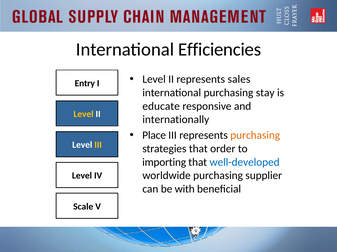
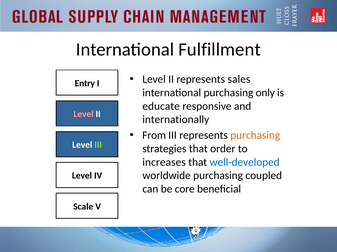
Efficiencies: Efficiencies -> Fulfillment
stay: stay -> only
Level at (83, 114) colour: yellow -> pink
Place: Place -> From
III at (98, 145) colour: yellow -> light green
importing: importing -> increases
supplier: supplier -> coupled
with: with -> core
